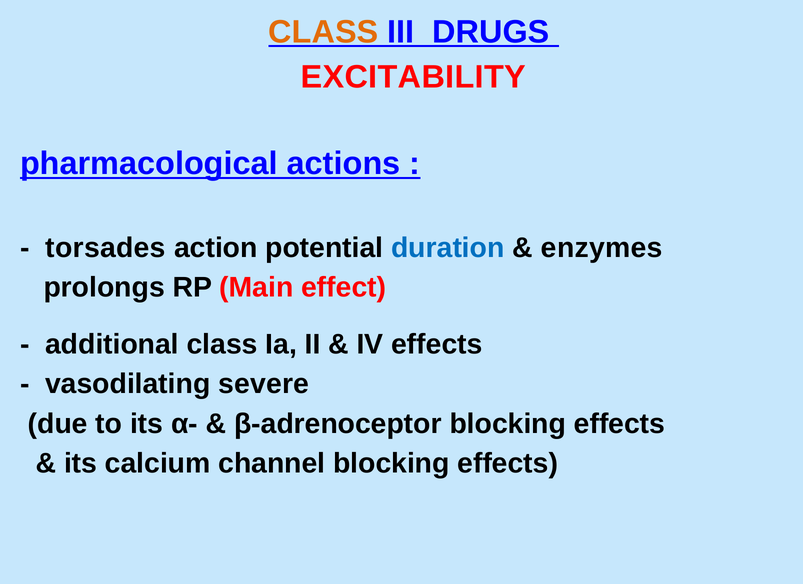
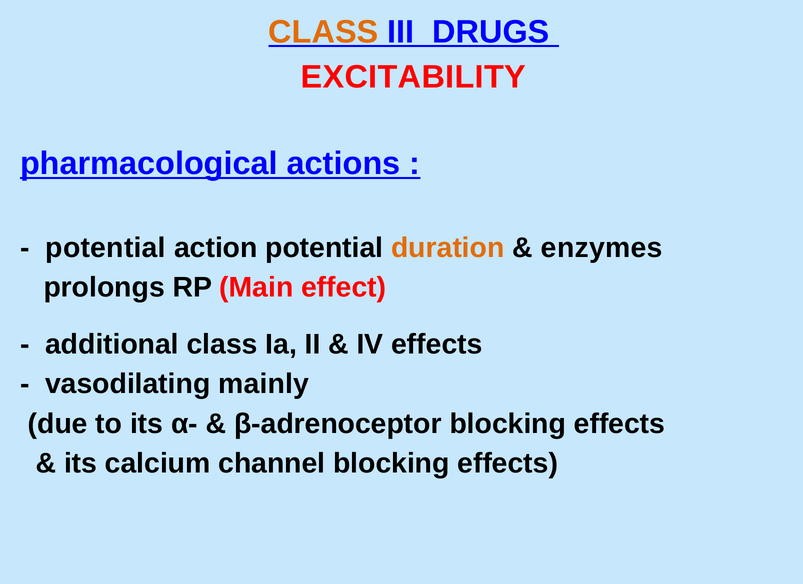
torsades at (106, 248): torsades -> potential
duration colour: blue -> orange
severe: severe -> mainly
